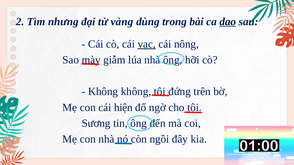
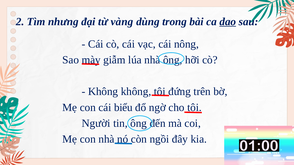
vạc underline: present -> none
hiện: hiện -> biểu
Sương: Sương -> Người
